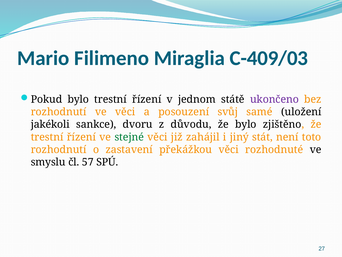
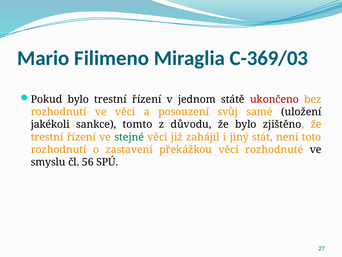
C-409/03: C-409/03 -> C-369/03
ukončeno colour: purple -> red
dvoru: dvoru -> tomto
57: 57 -> 56
